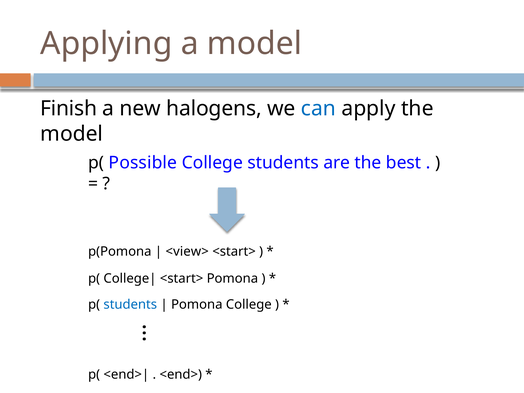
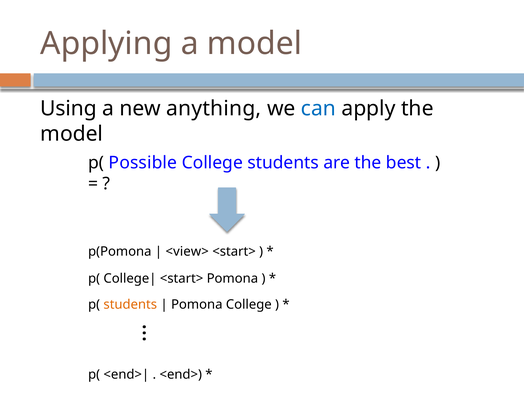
Finish: Finish -> Using
halogens: halogens -> anything
students at (130, 305) colour: blue -> orange
